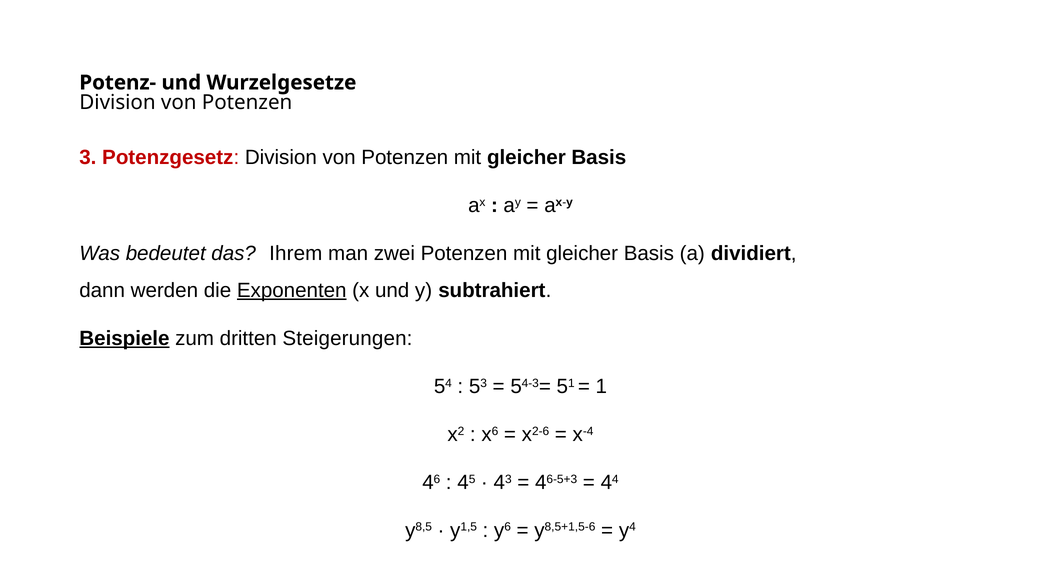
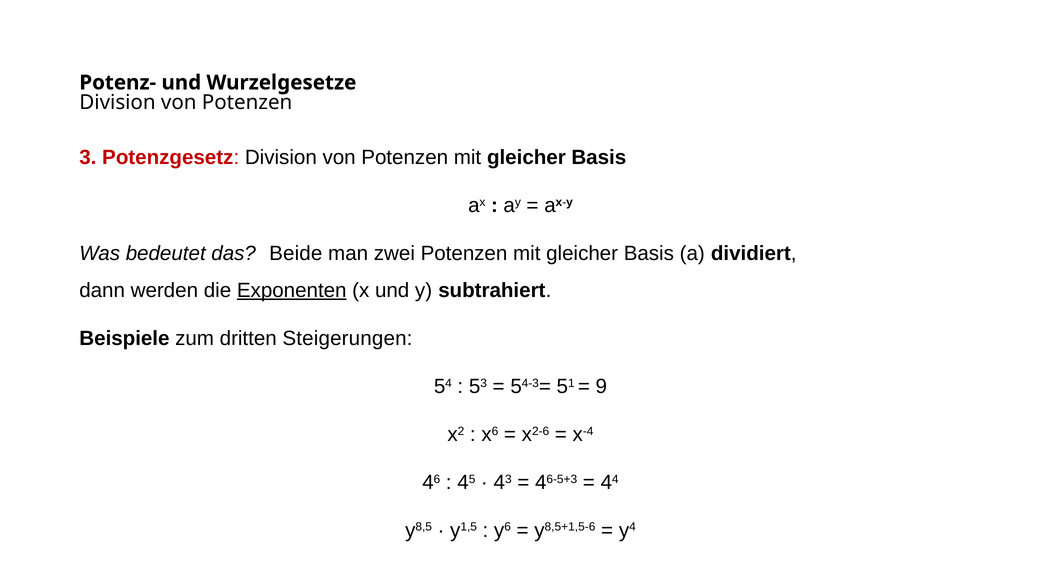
Ihrem: Ihrem -> Beide
Beispiele underline: present -> none
1: 1 -> 9
